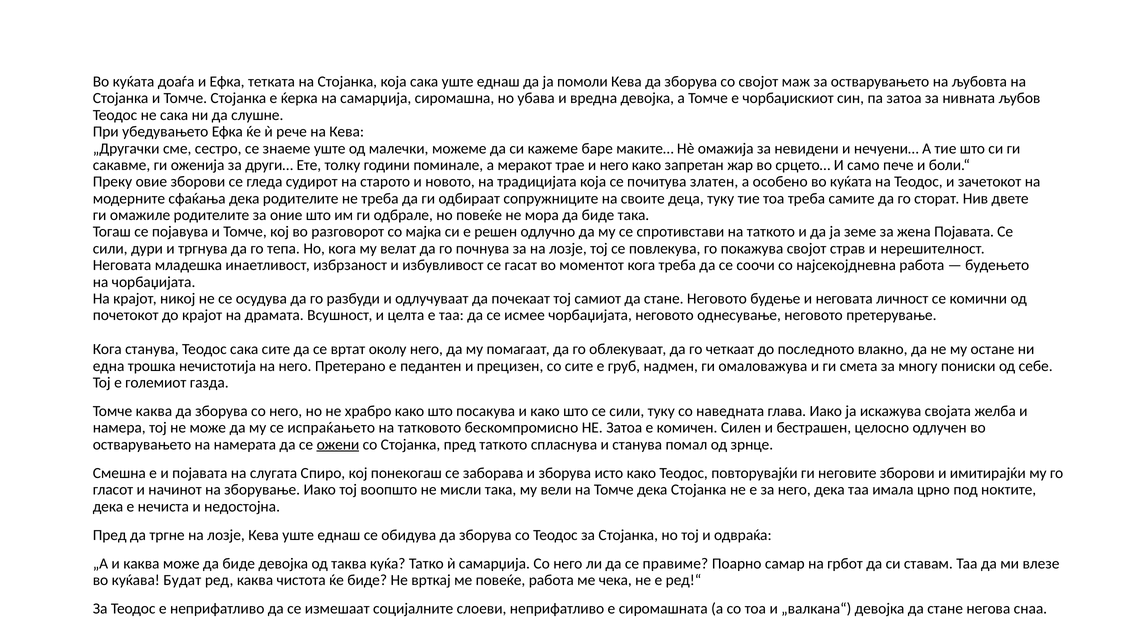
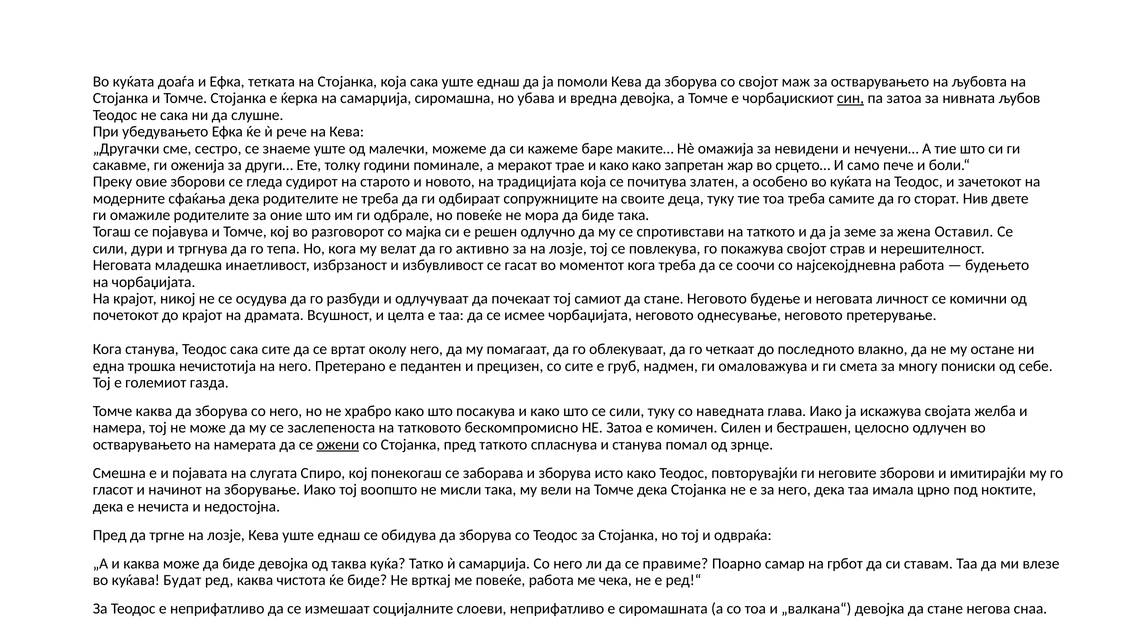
син underline: none -> present
трае и него: него -> како
жена Појавата: Појавата -> Оставил
почнува: почнува -> активно
испраќањето: испраќањето -> заслепеноста
